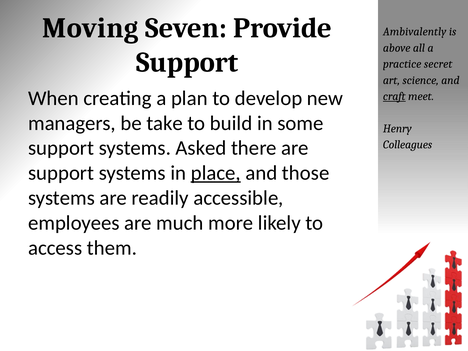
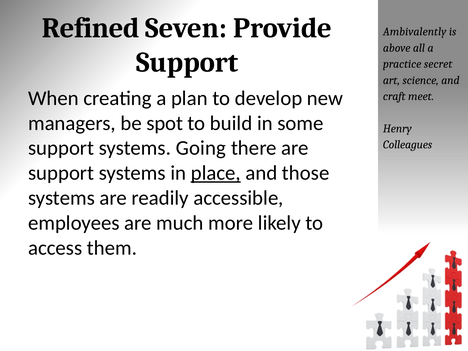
Moving: Moving -> Refined
craft underline: present -> none
take: take -> spot
Asked: Asked -> Going
